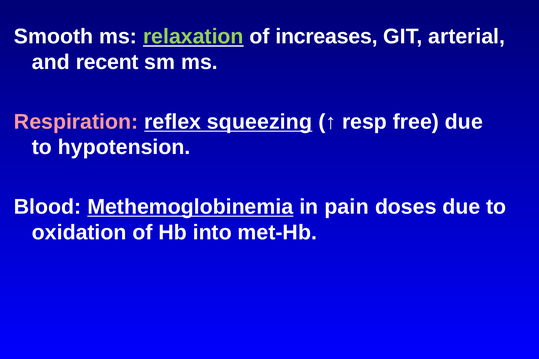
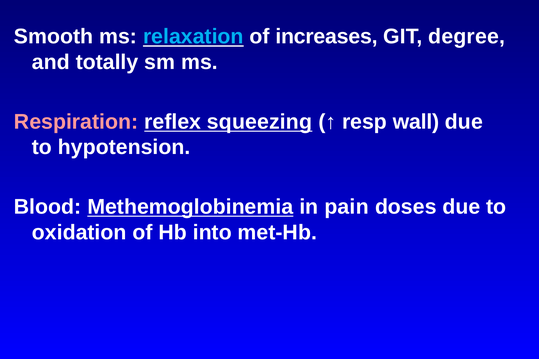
relaxation colour: light green -> light blue
arterial: arterial -> degree
recent: recent -> totally
free: free -> wall
